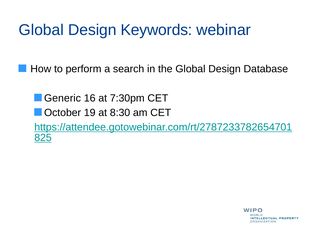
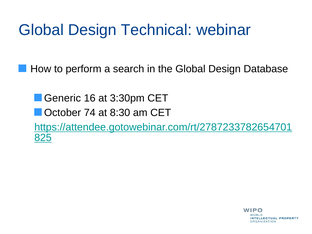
Keywords: Keywords -> Technical
7:30pm: 7:30pm -> 3:30pm
19: 19 -> 74
